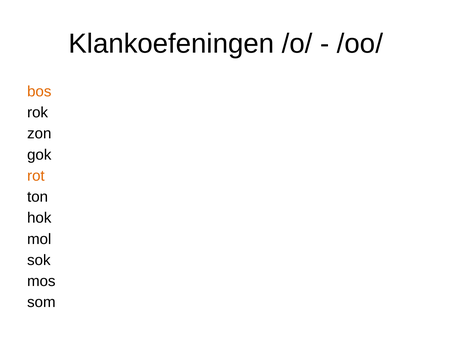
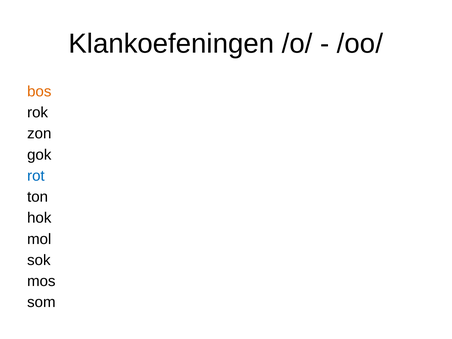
rot colour: orange -> blue
